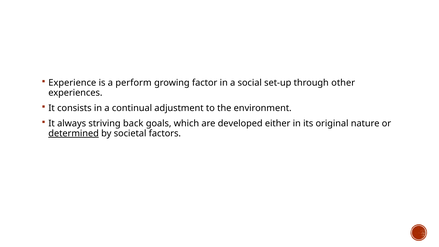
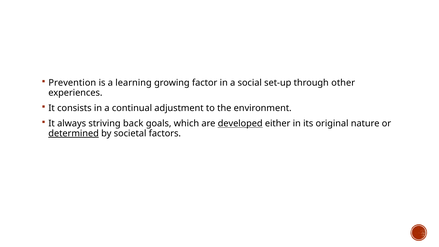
Experience: Experience -> Prevention
perform: perform -> learning
developed underline: none -> present
